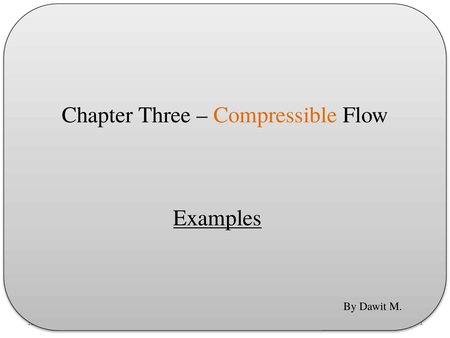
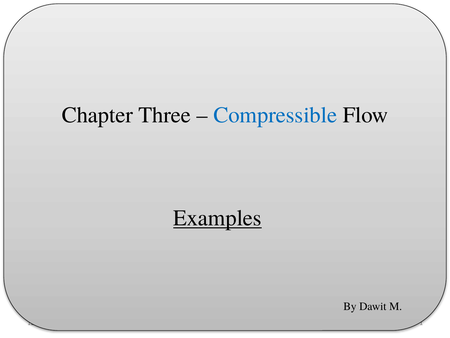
Compressible colour: orange -> blue
